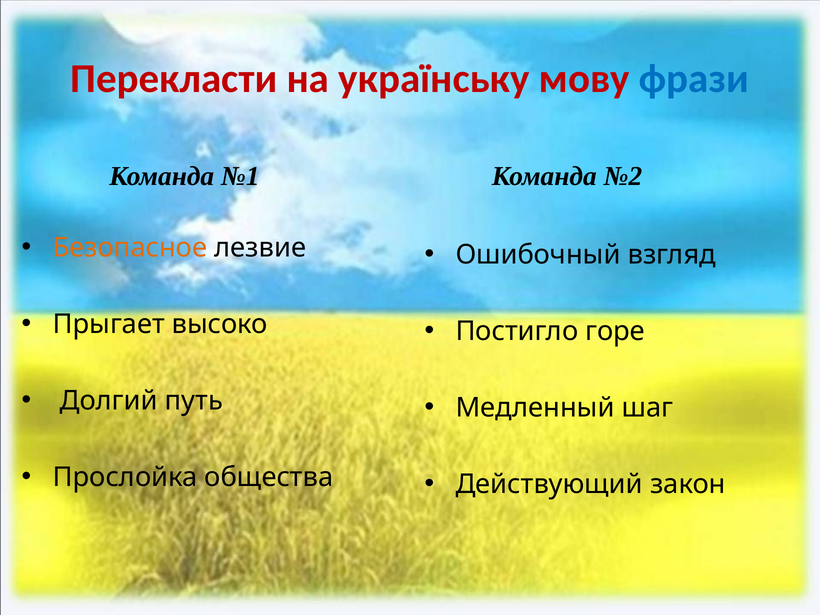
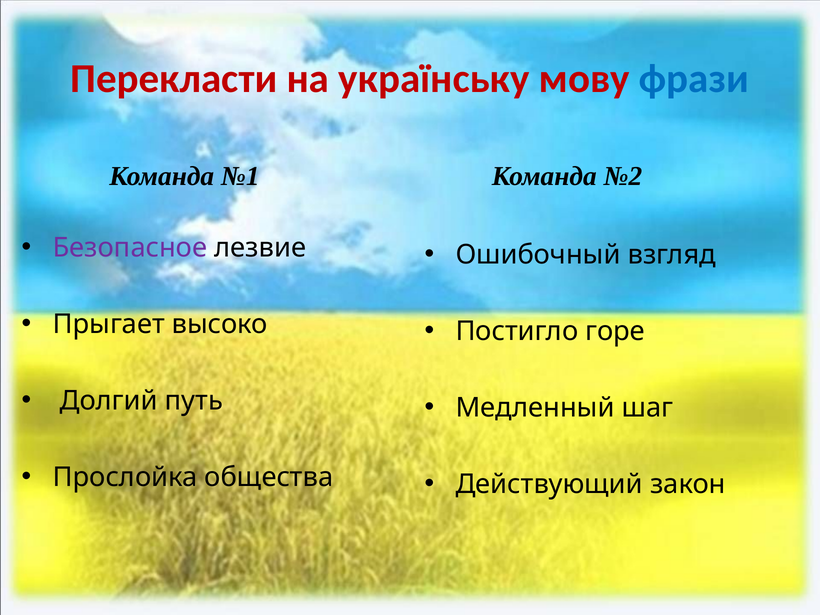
Безопасное colour: orange -> purple
